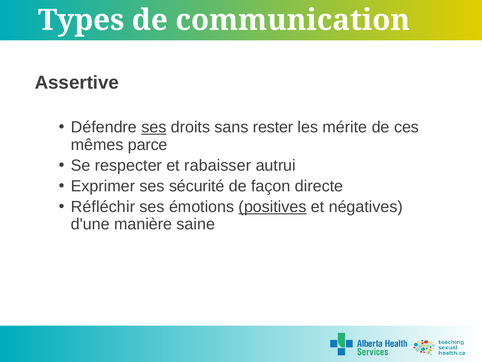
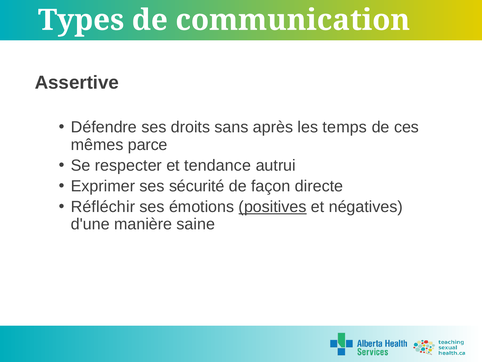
ses at (154, 127) underline: present -> none
rester: rester -> après
mérite: mérite -> temps
rabaisser: rabaisser -> tendance
